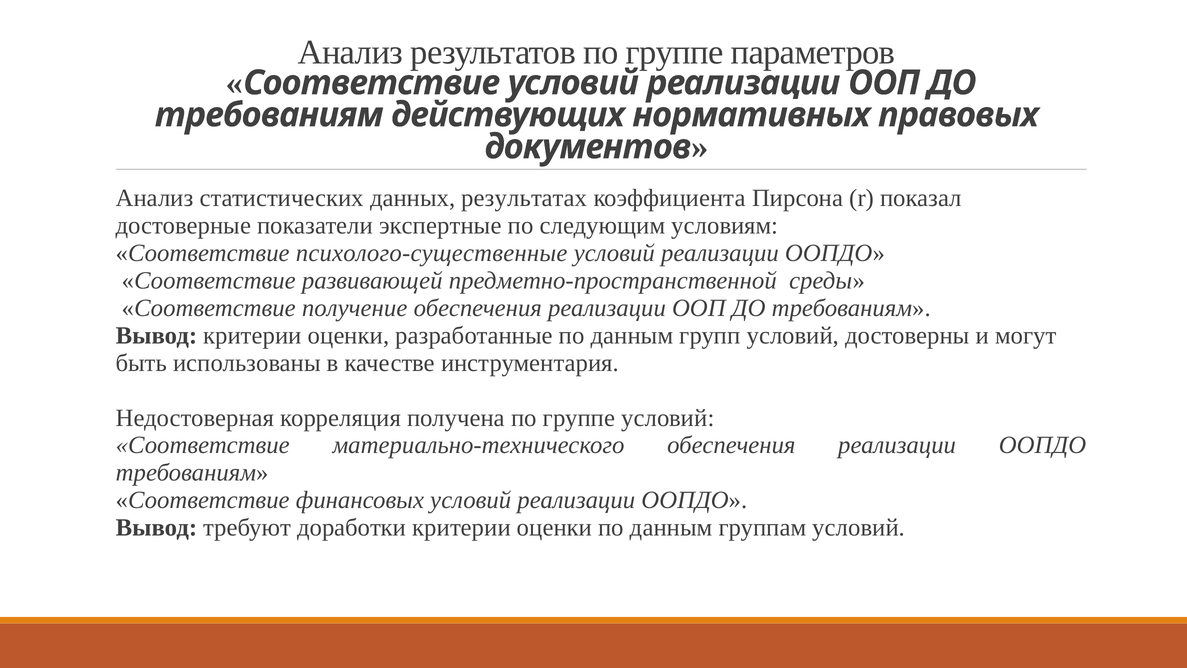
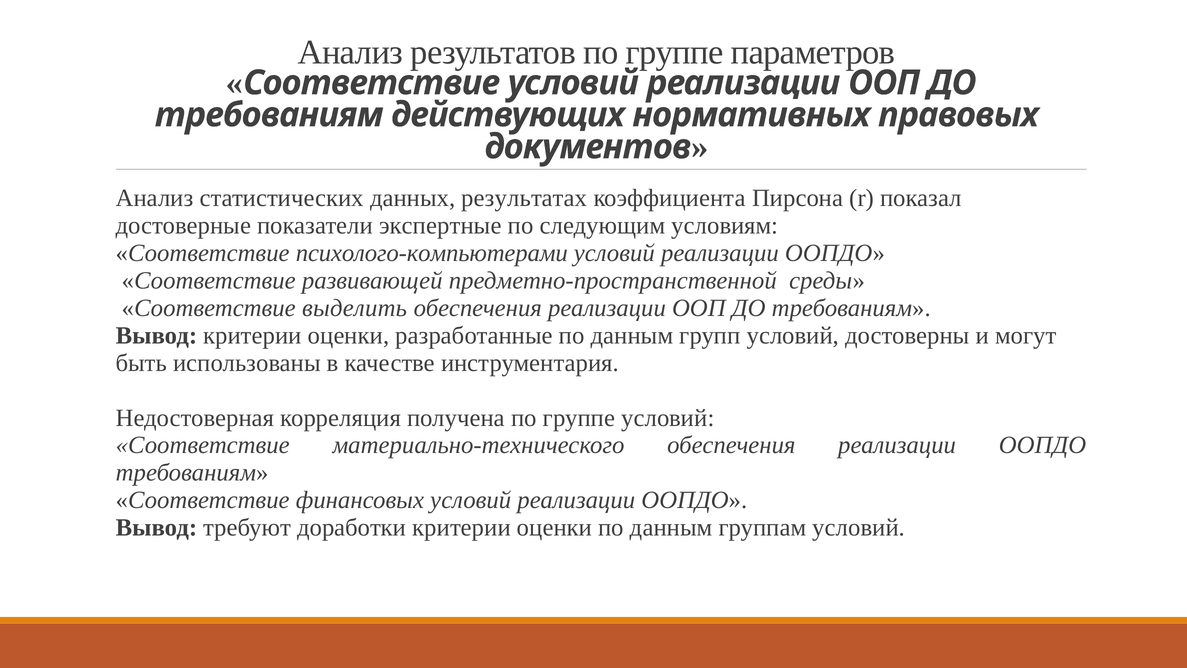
психолого-существенные: психолого-существенные -> психолого-компьютерами
получение: получение -> выделить
